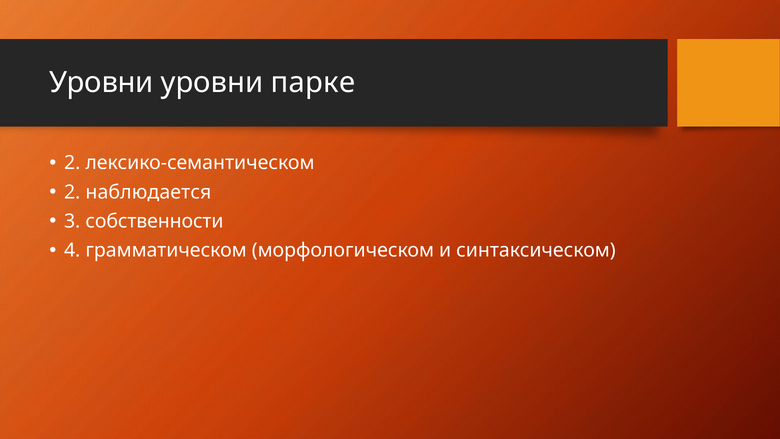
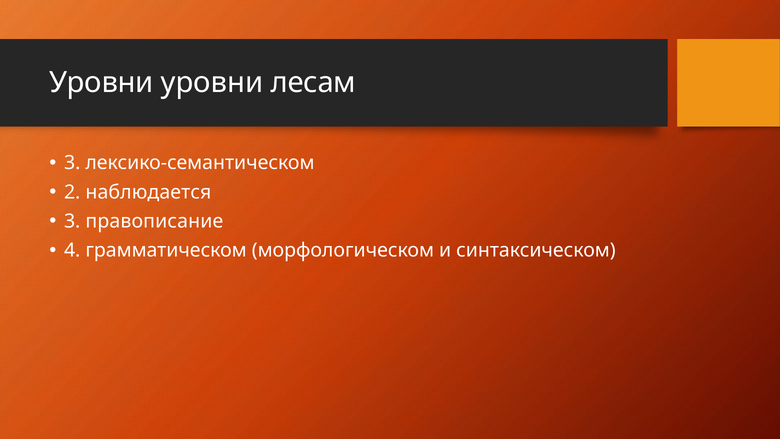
парке: парке -> лесам
2 at (72, 163): 2 -> 3
собственности: собственности -> правописание
